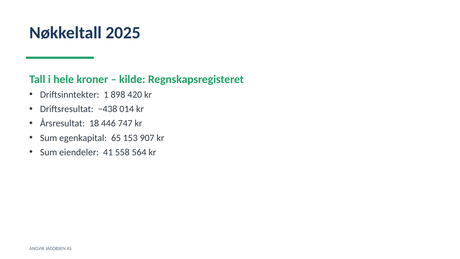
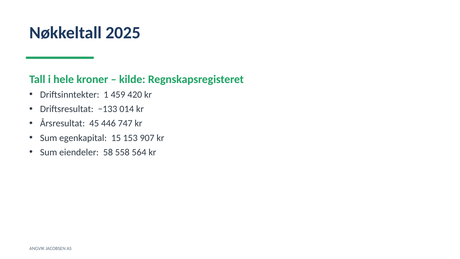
898: 898 -> 459
−438: −438 -> −133
18: 18 -> 45
65: 65 -> 15
41: 41 -> 58
